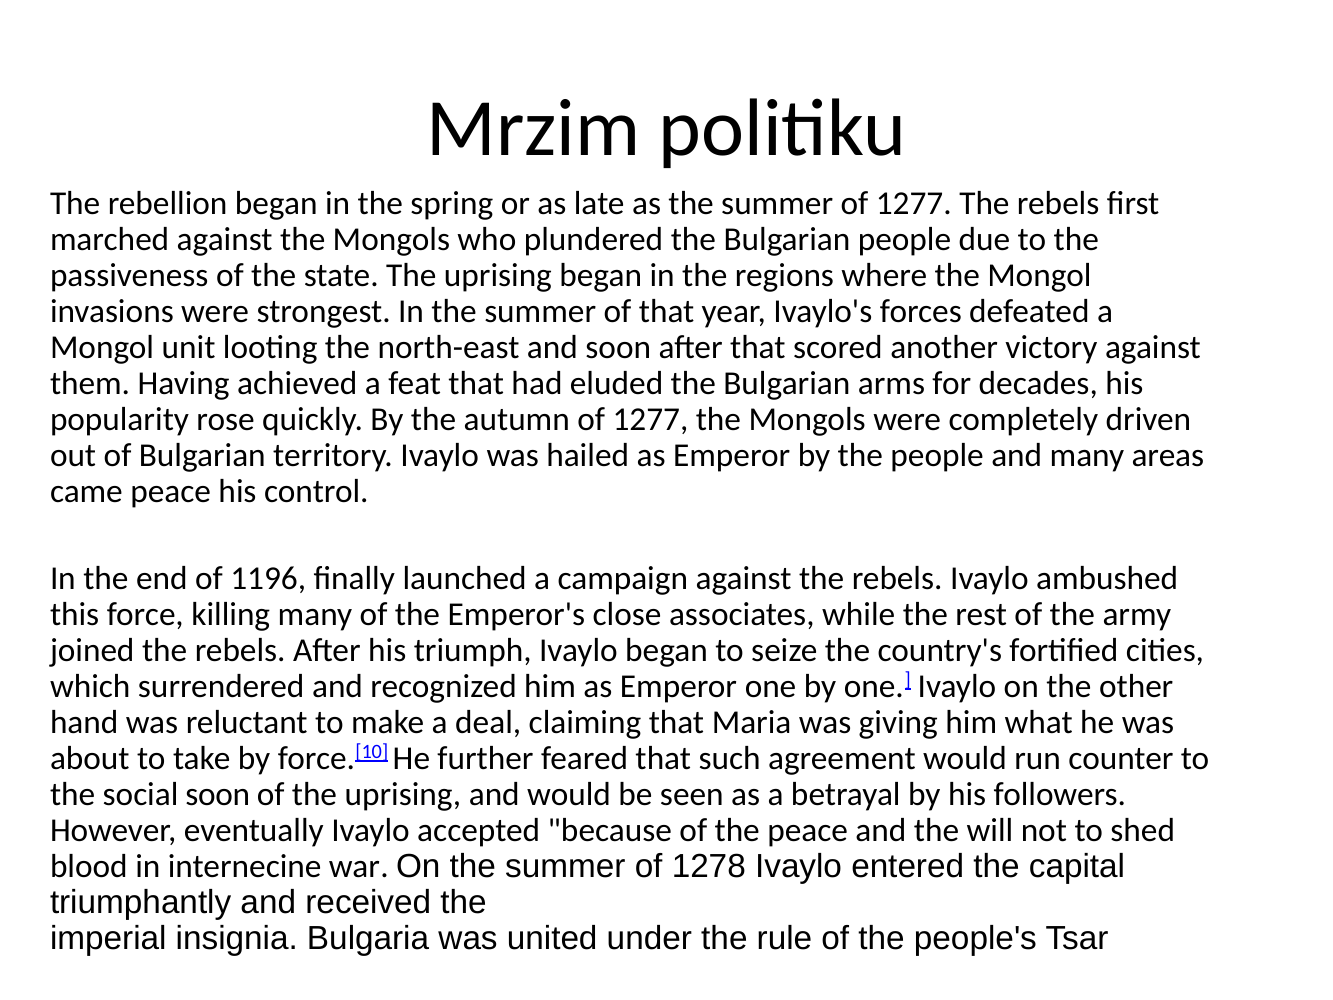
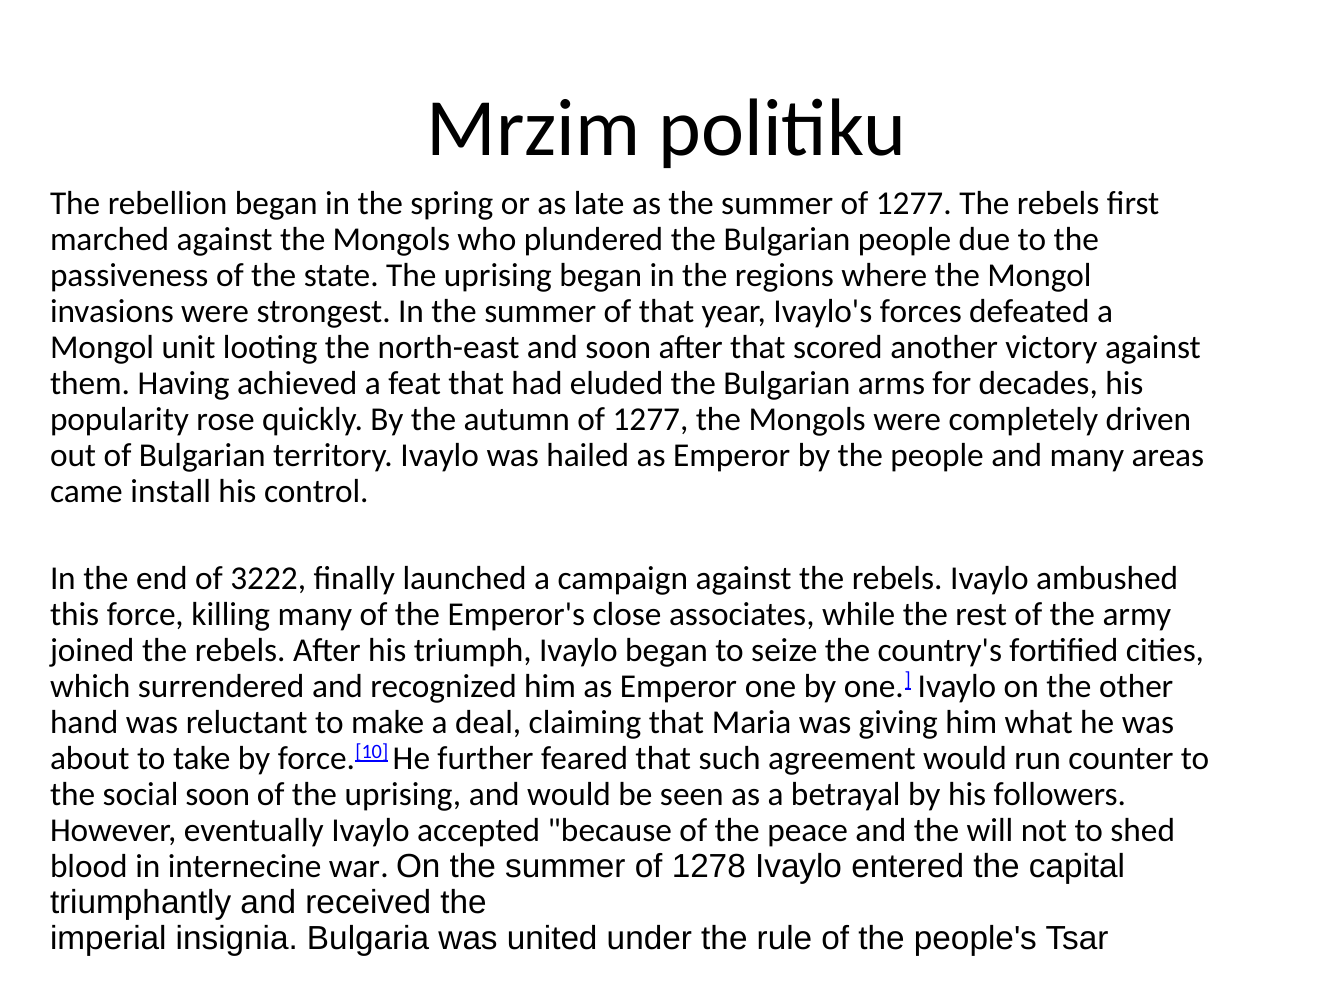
came peace: peace -> install
1196: 1196 -> 3222
